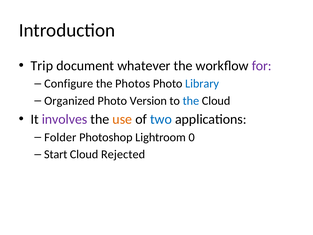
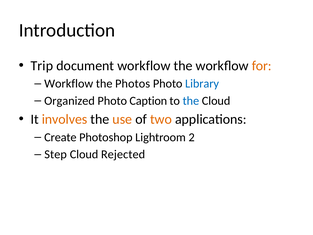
document whatever: whatever -> workflow
for colour: purple -> orange
Configure at (69, 84): Configure -> Workflow
Version: Version -> Caption
involves colour: purple -> orange
two colour: blue -> orange
Folder: Folder -> Create
0: 0 -> 2
Start: Start -> Step
